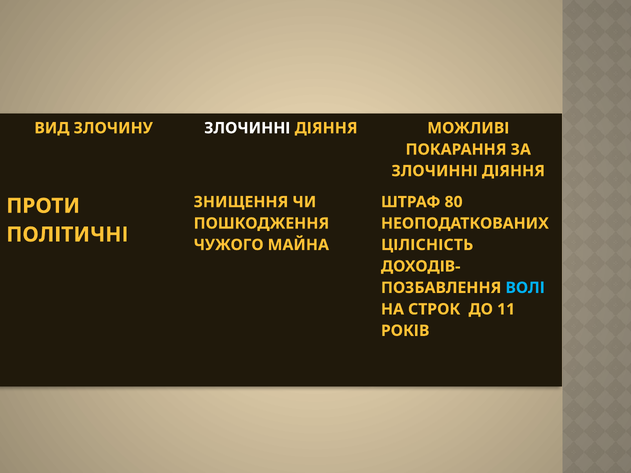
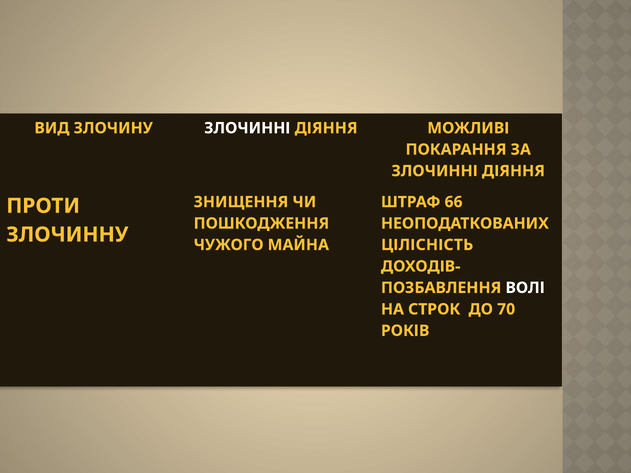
80: 80 -> 66
ПОЛІТИЧНІ: ПОЛІТИЧНІ -> ЗЛОЧИННУ
ВОЛІ colour: light blue -> white
11: 11 -> 70
